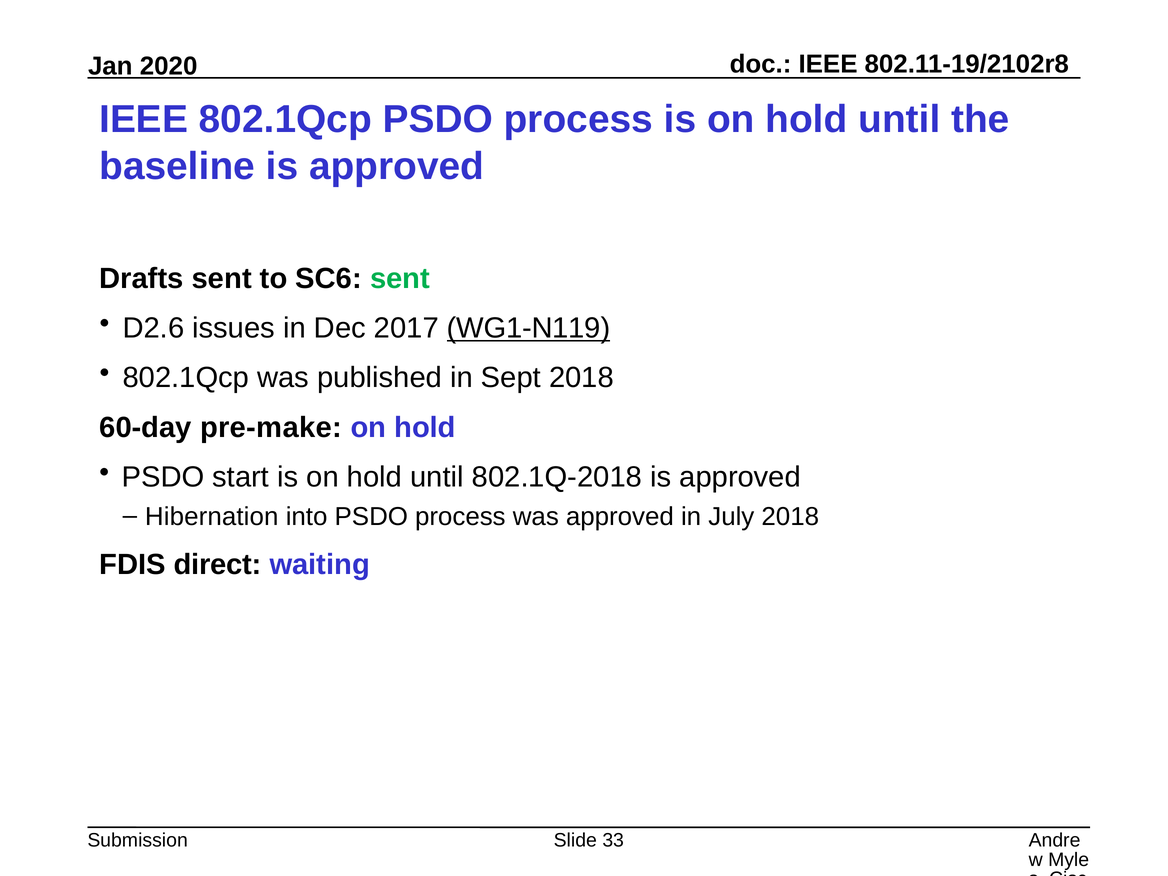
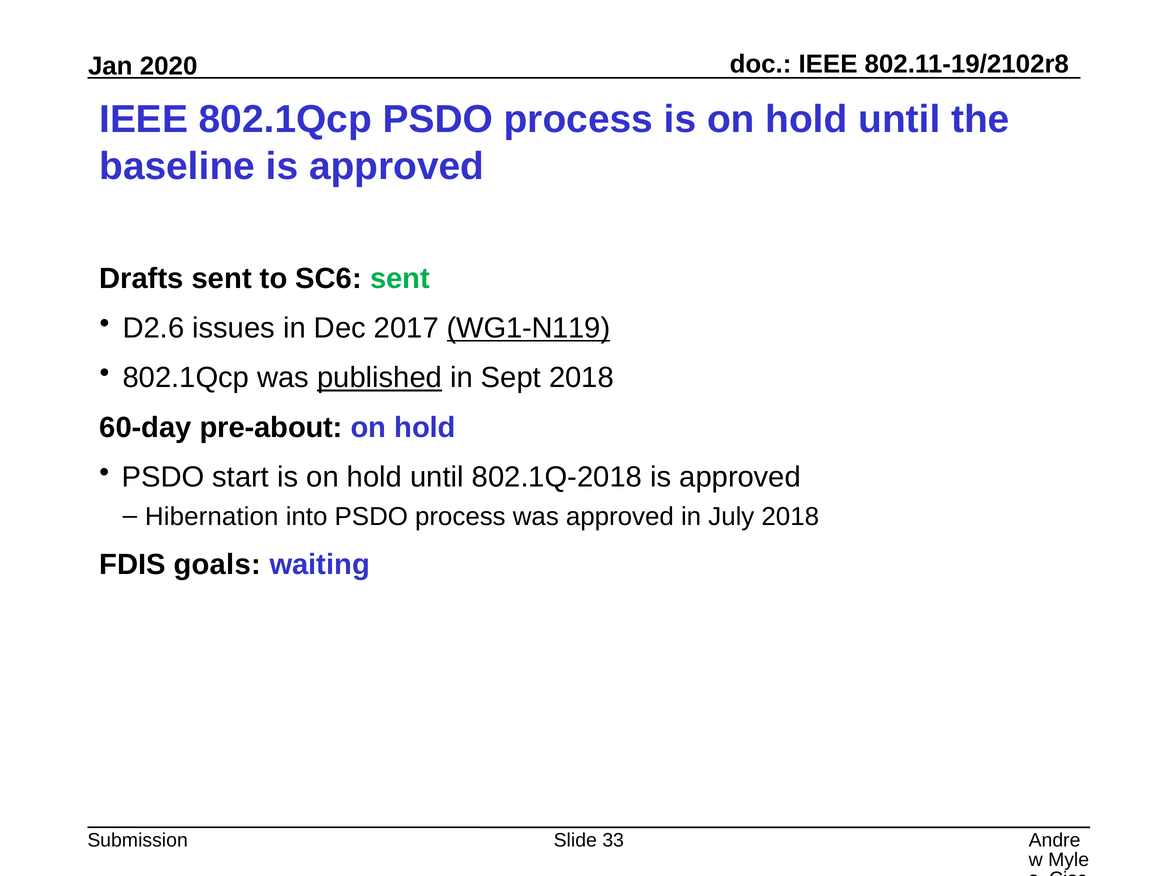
published underline: none -> present
pre-make: pre-make -> pre-about
direct: direct -> goals
